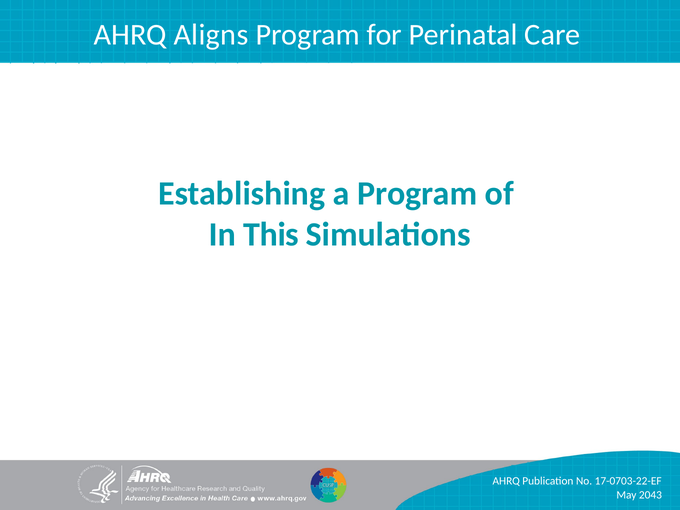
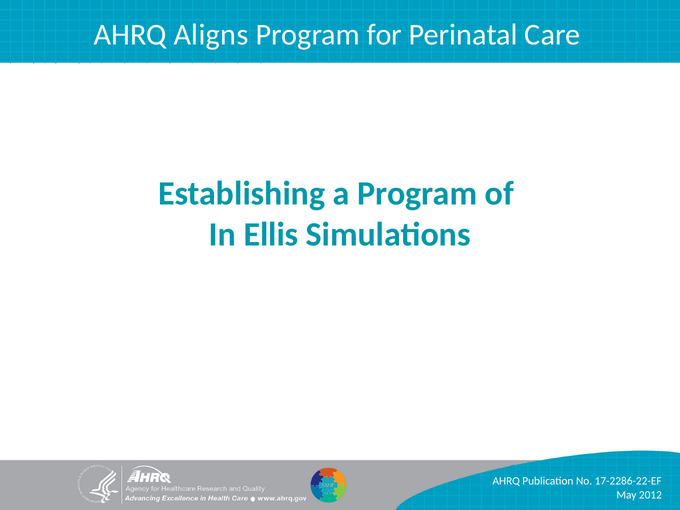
This: This -> Ellis
17-0703-22-EF: 17-0703-22-EF -> 17-2286-22-EF
2043: 2043 -> 2012
